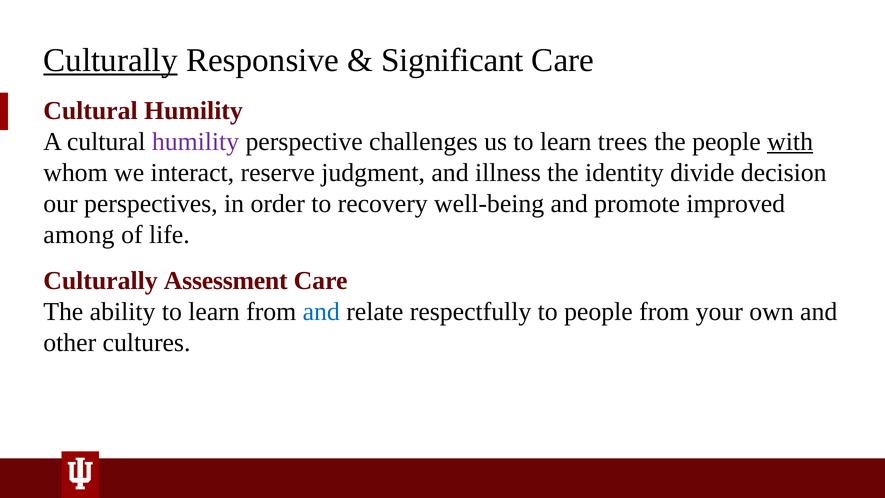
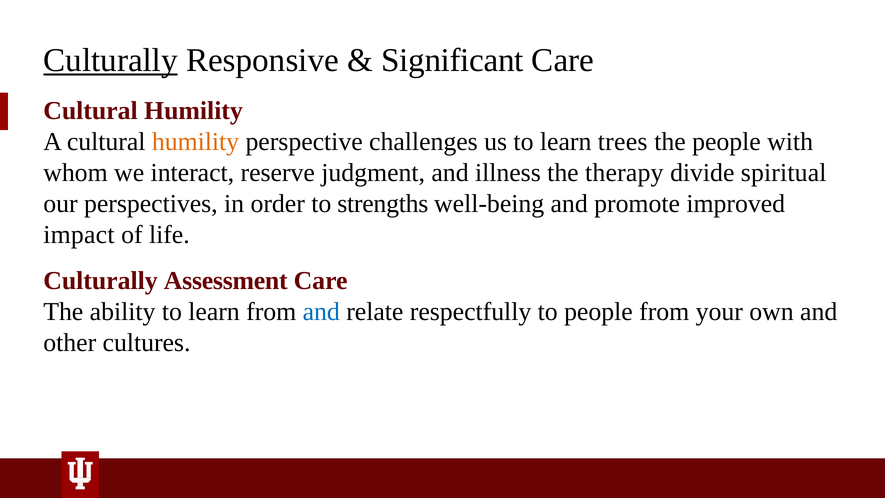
humility at (196, 141) colour: purple -> orange
with underline: present -> none
identity: identity -> therapy
decision: decision -> spiritual
recovery: recovery -> strengths
among: among -> impact
